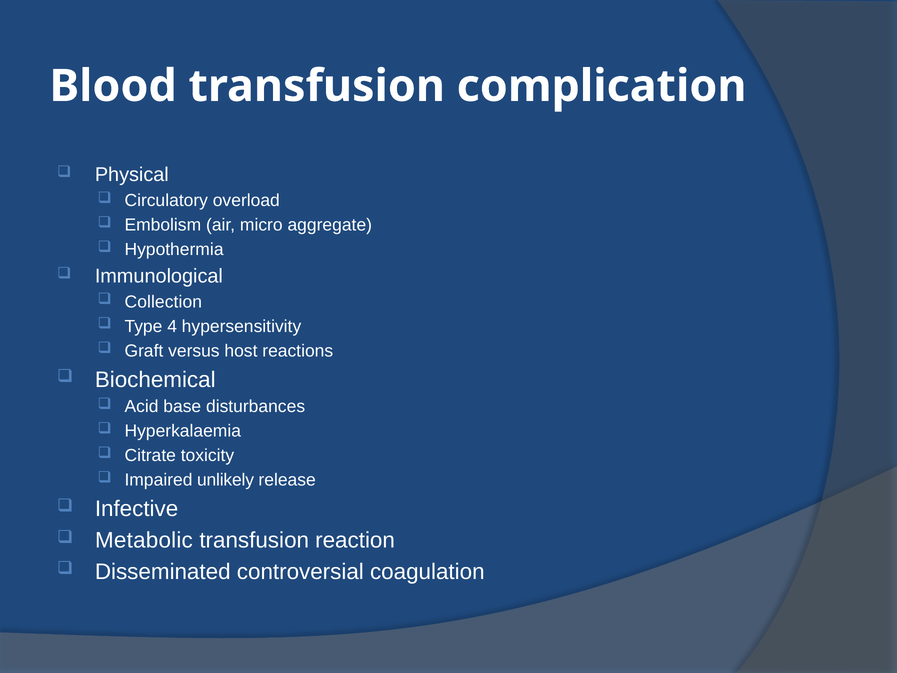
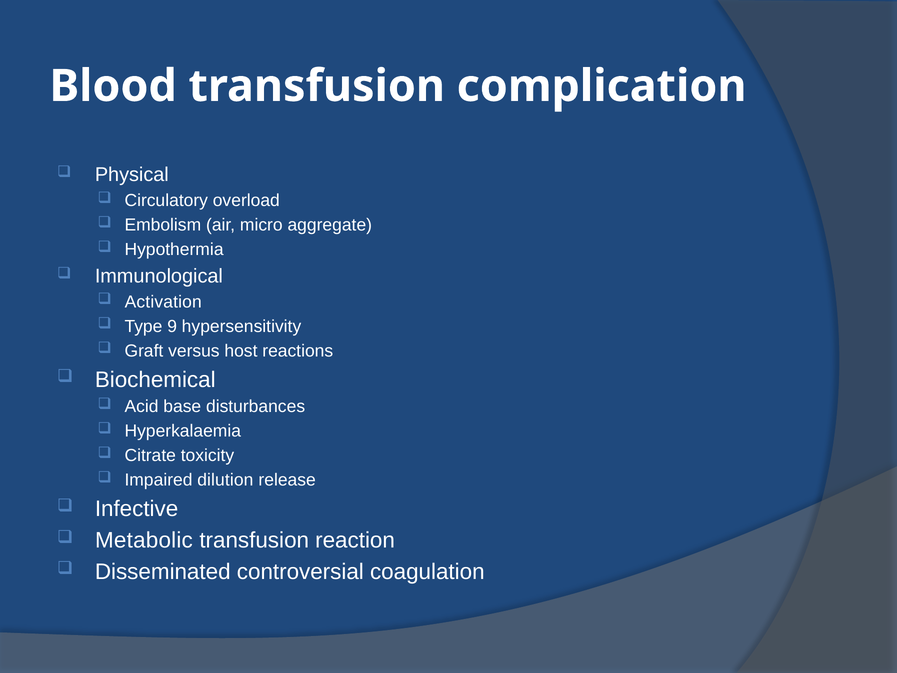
Collection: Collection -> Activation
4: 4 -> 9
unlikely: unlikely -> dilution
